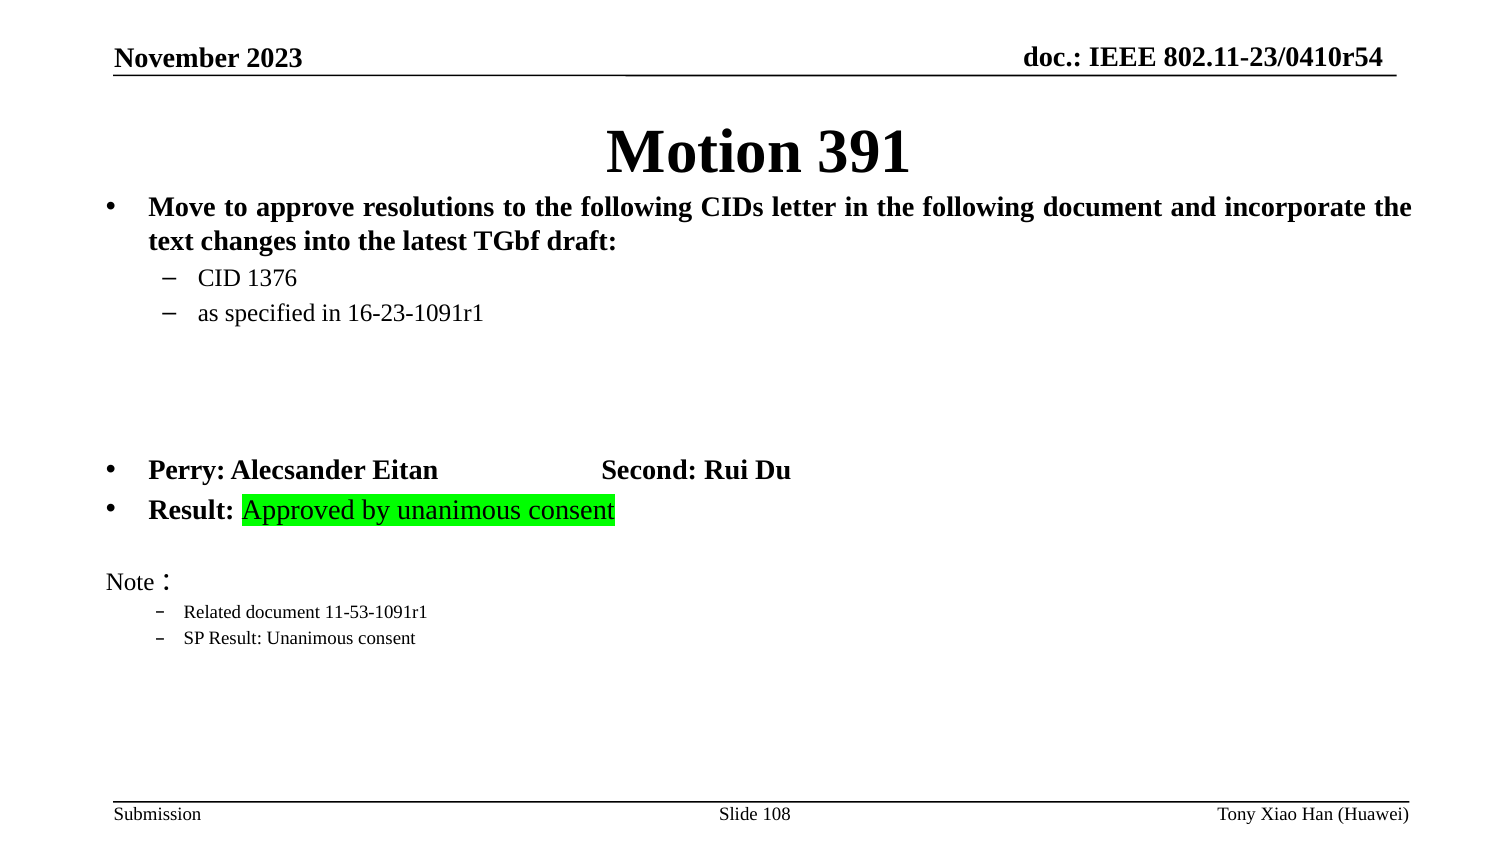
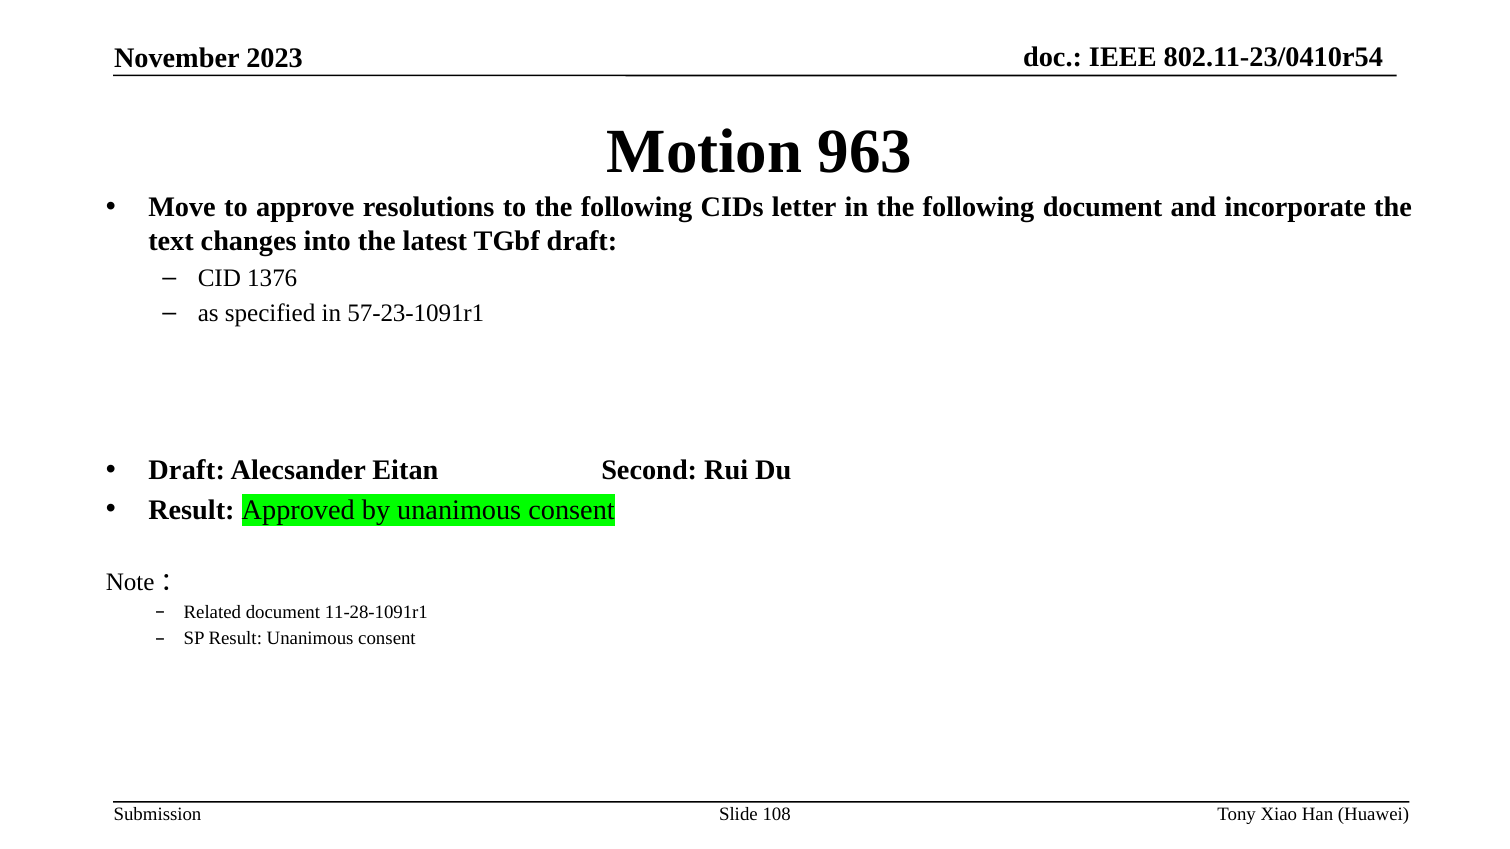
391: 391 -> 963
16-23-1091r1: 16-23-1091r1 -> 57-23-1091r1
Perry at (187, 471): Perry -> Draft
11-53-1091r1: 11-53-1091r1 -> 11-28-1091r1
